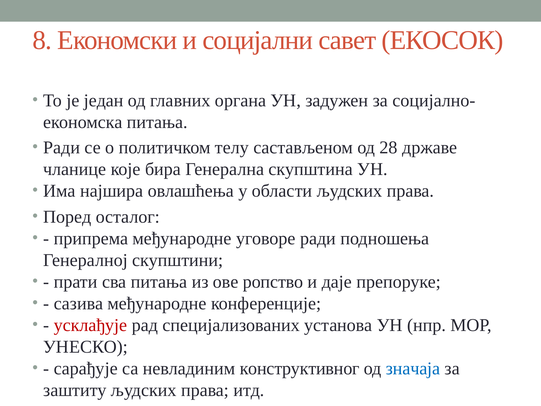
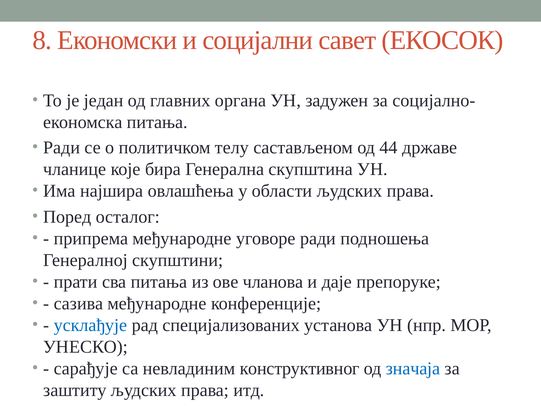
28: 28 -> 44
ропство: ропство -> чланова
усклађује colour: red -> blue
